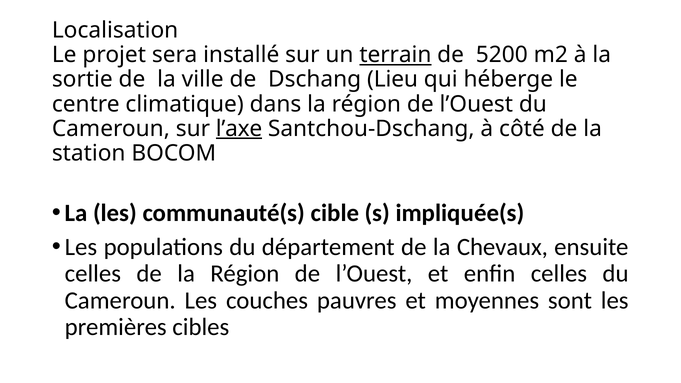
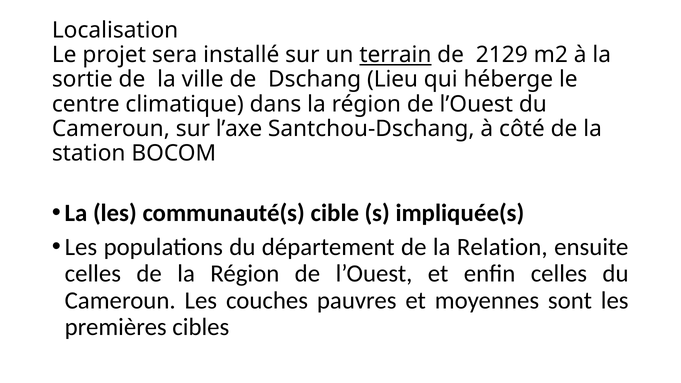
5200: 5200 -> 2129
l’axe underline: present -> none
Chevaux: Chevaux -> Relation
